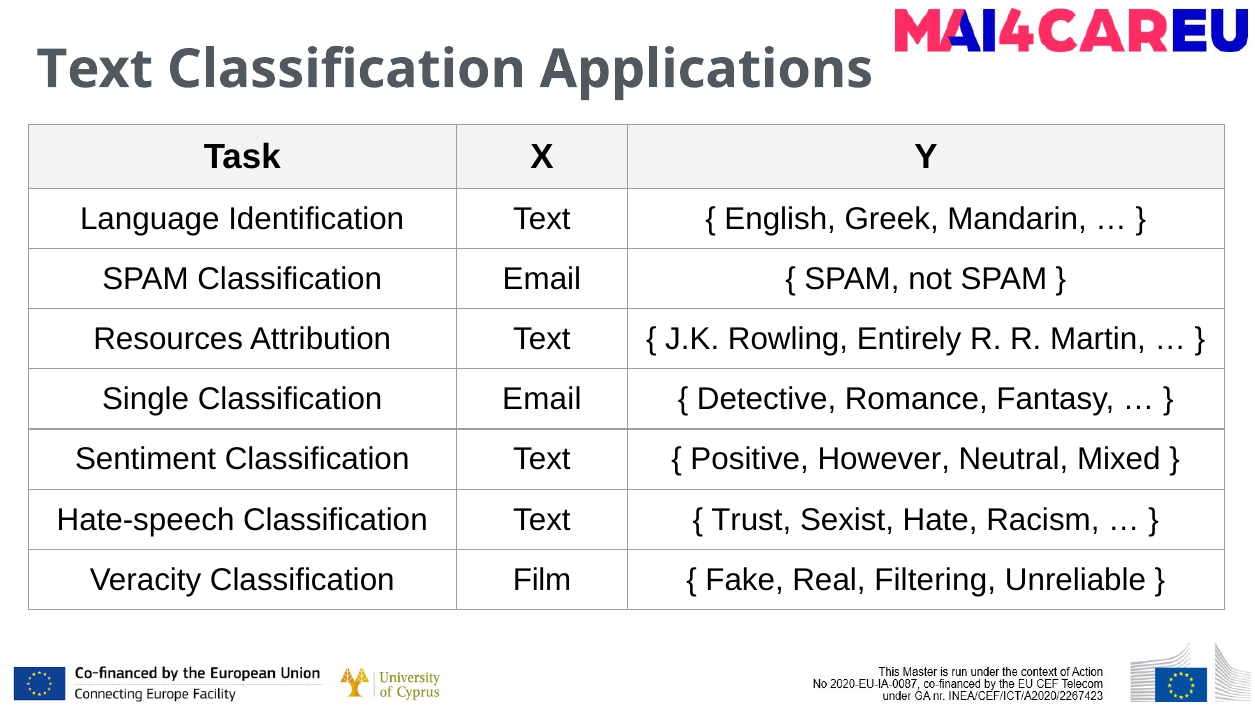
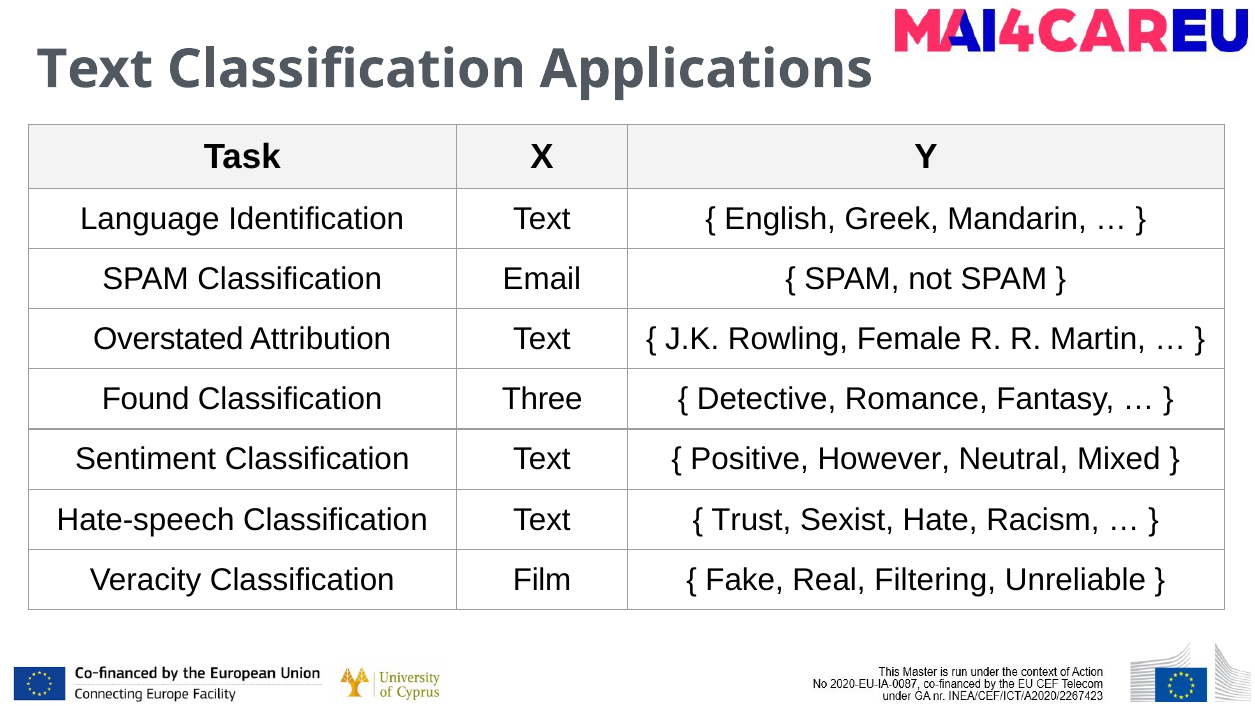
Resources: Resources -> Overstated
Entirely: Entirely -> Female
Single: Single -> Found
Email at (542, 399): Email -> Three
